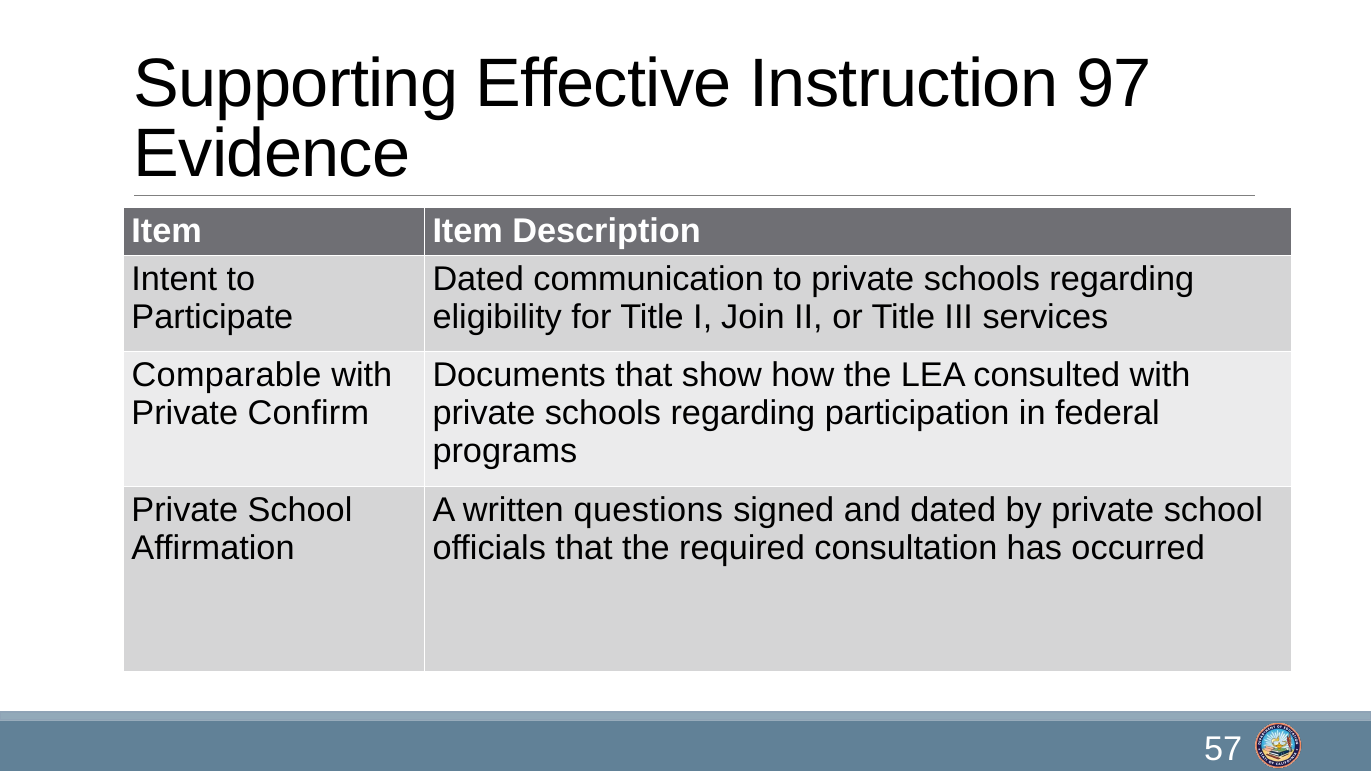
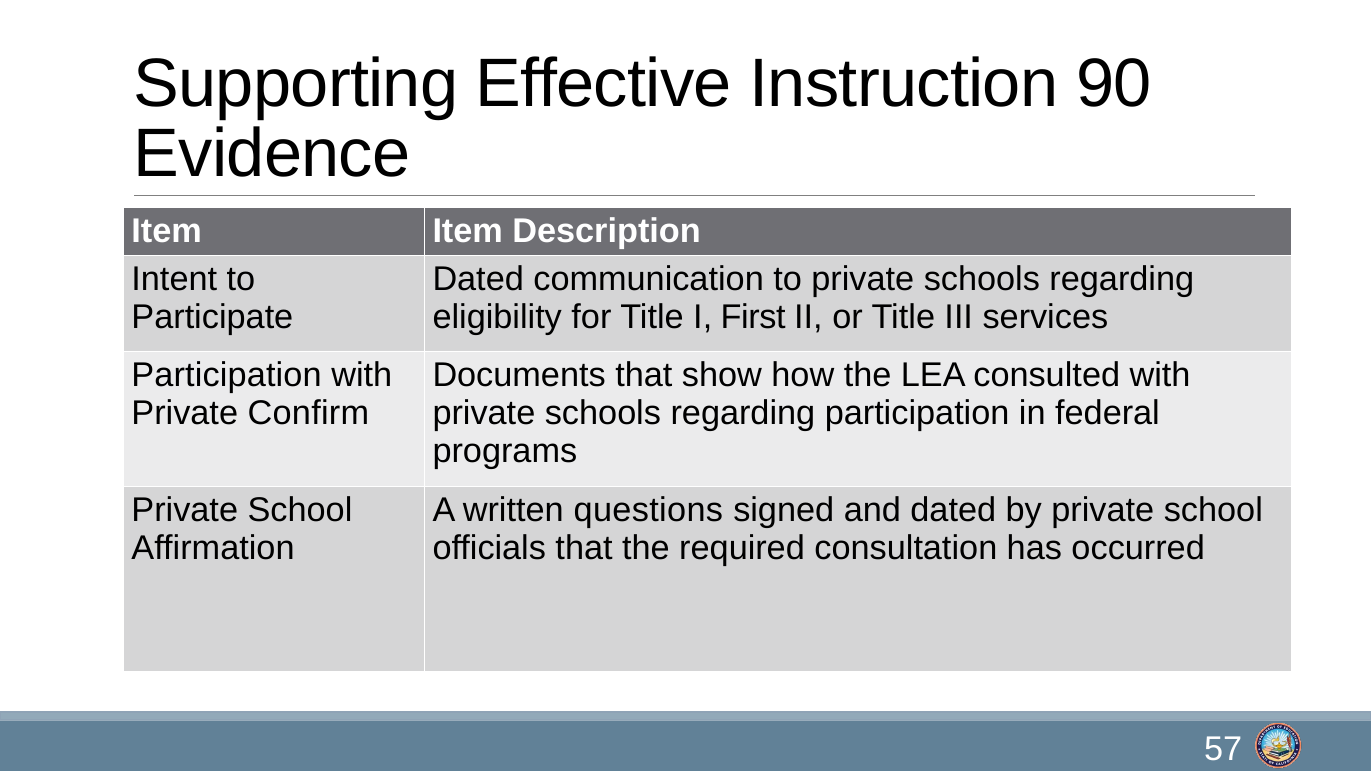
97: 97 -> 90
Join: Join -> First
Comparable at (226, 375): Comparable -> Participation
